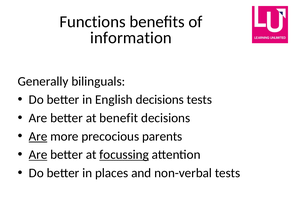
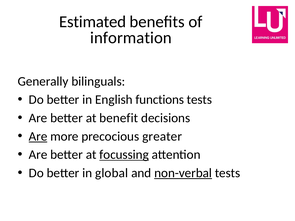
Functions: Functions -> Estimated
English decisions: decisions -> functions
parents: parents -> greater
Are at (38, 155) underline: present -> none
places: places -> global
non-verbal underline: none -> present
